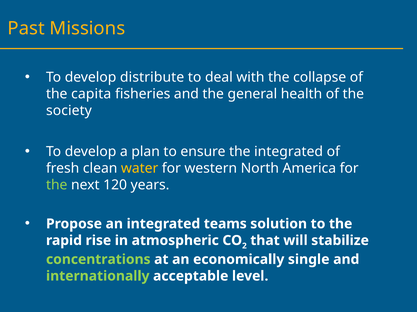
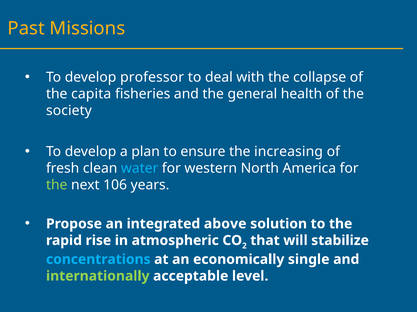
distribute: distribute -> professor
the integrated: integrated -> increasing
water colour: yellow -> light blue
120: 120 -> 106
teams: teams -> above
concentrations colour: light green -> light blue
